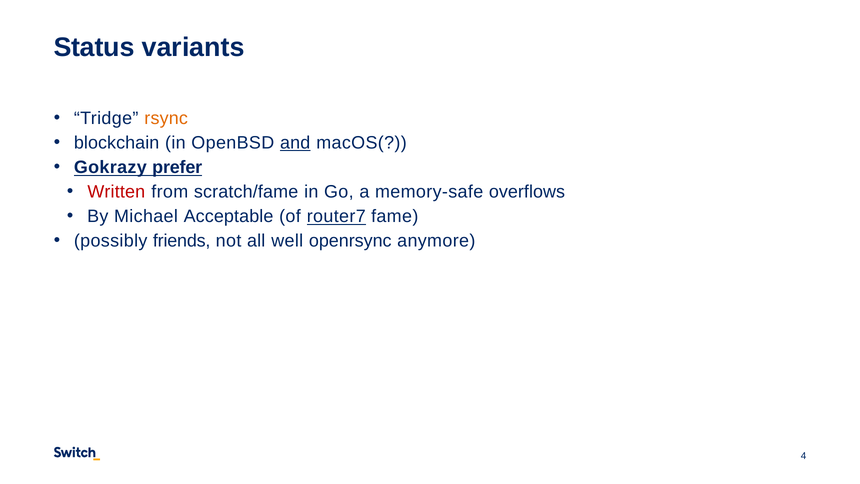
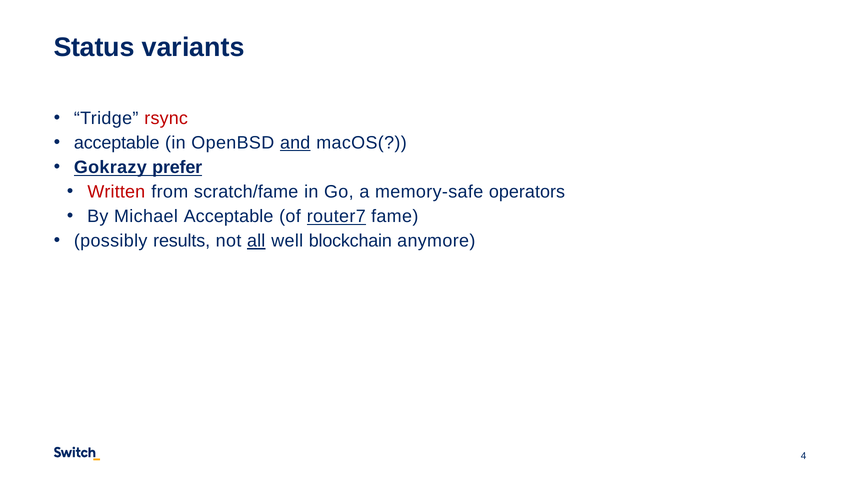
rsync colour: orange -> red
blockchain at (117, 143): blockchain -> acceptable
overflows: overflows -> operators
friends: friends -> results
all underline: none -> present
openrsync: openrsync -> blockchain
